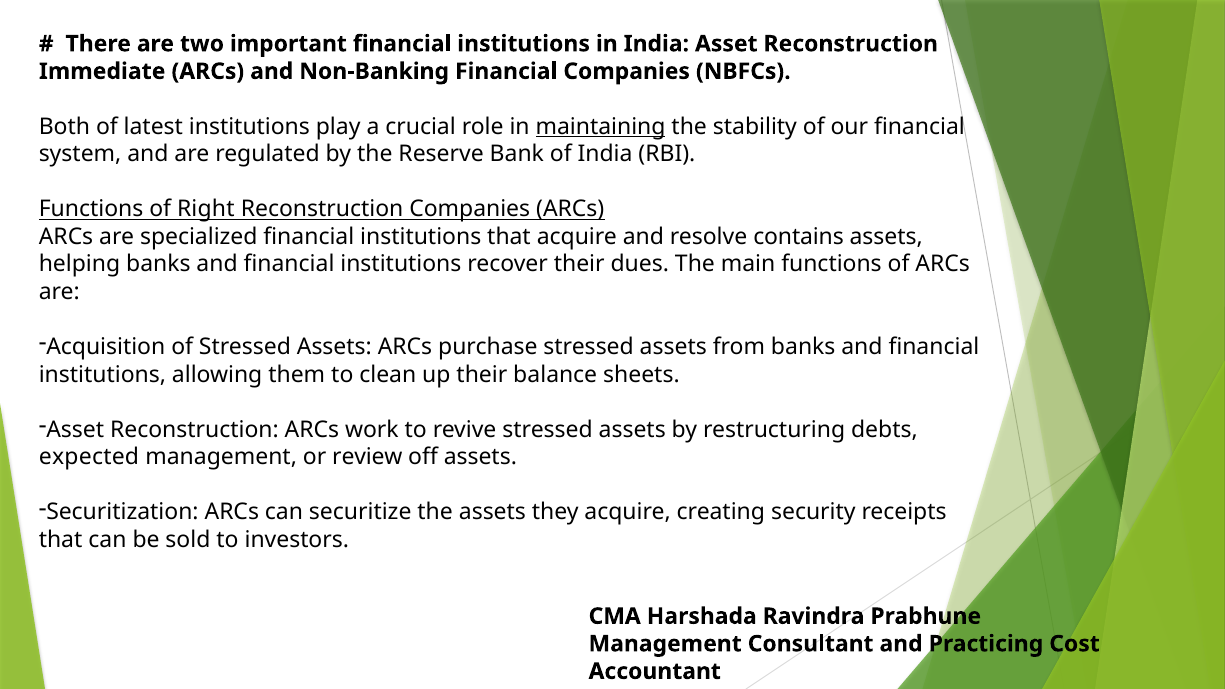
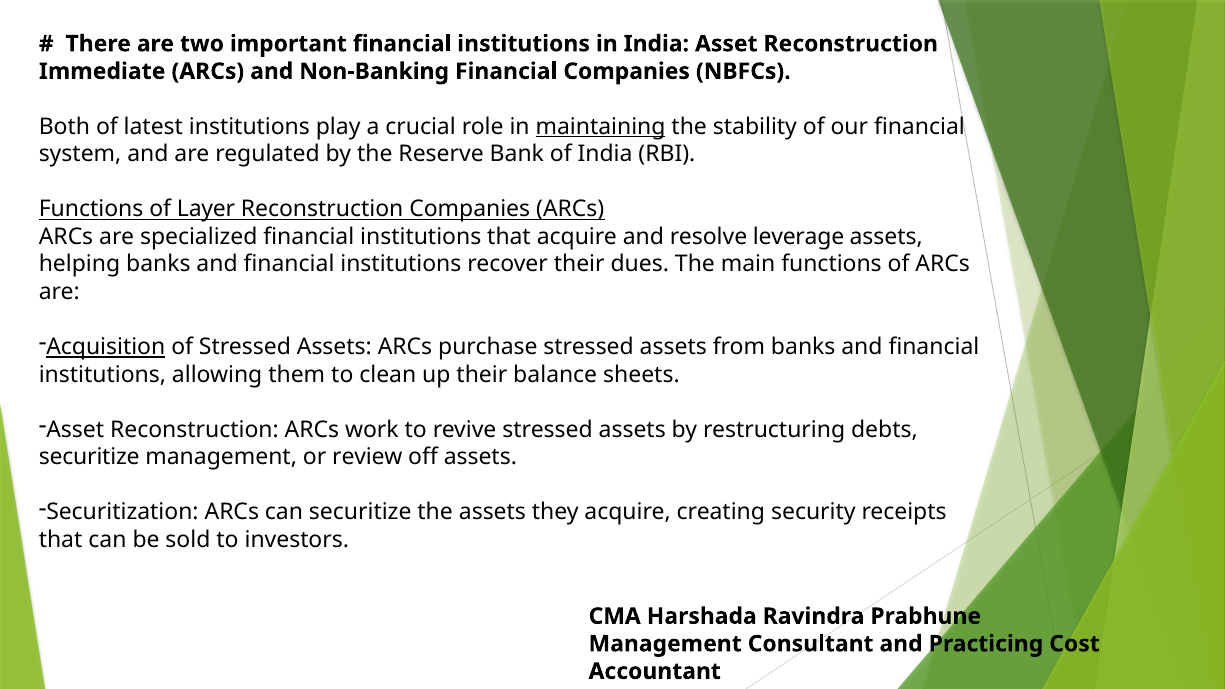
Right: Right -> Layer
contains: contains -> leverage
Acquisition underline: none -> present
expected at (89, 457): expected -> securitize
